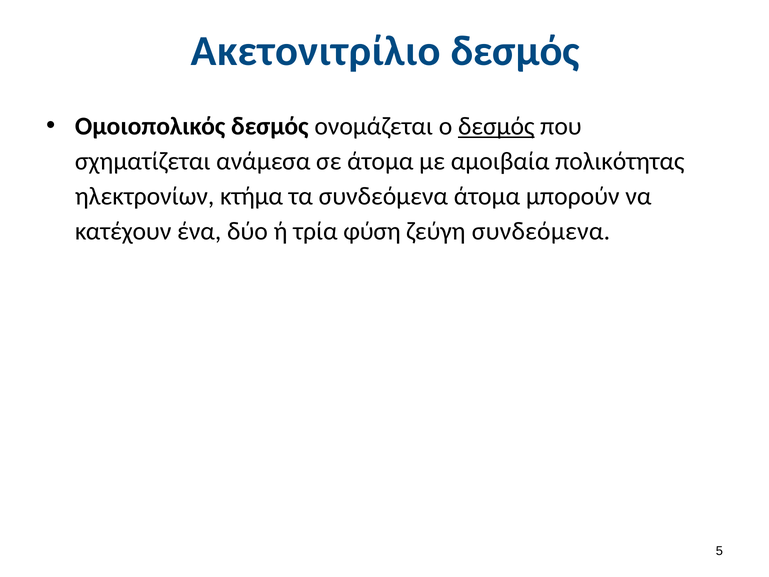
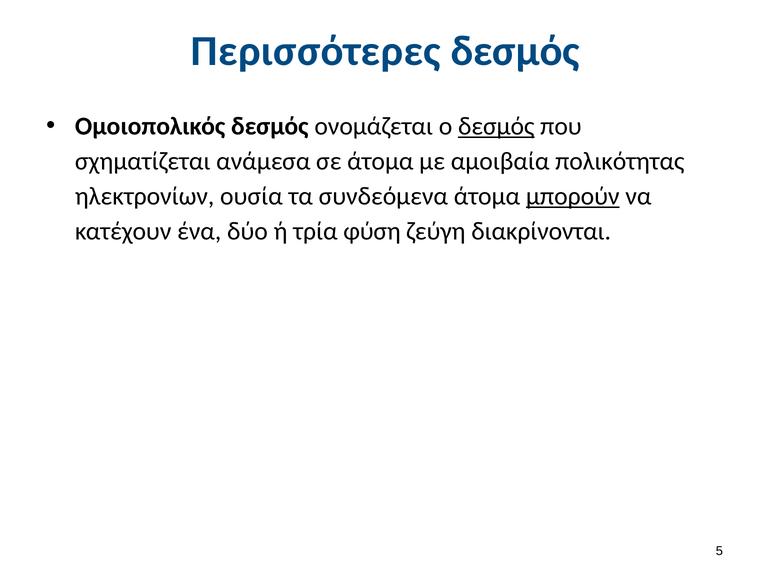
Ακετονιτρίλιο: Ακετονιτρίλιο -> Περισσότερες
κτήμα: κτήμα -> ουσία
μπορούν underline: none -> present
ζεύγη συνδεόμενα: συνδεόμενα -> διακρίνονται
